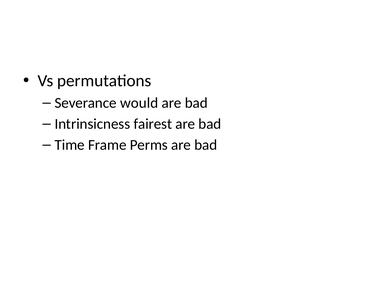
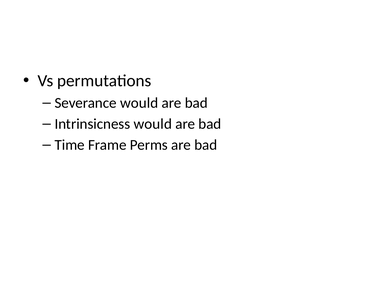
Intrinsicness fairest: fairest -> would
